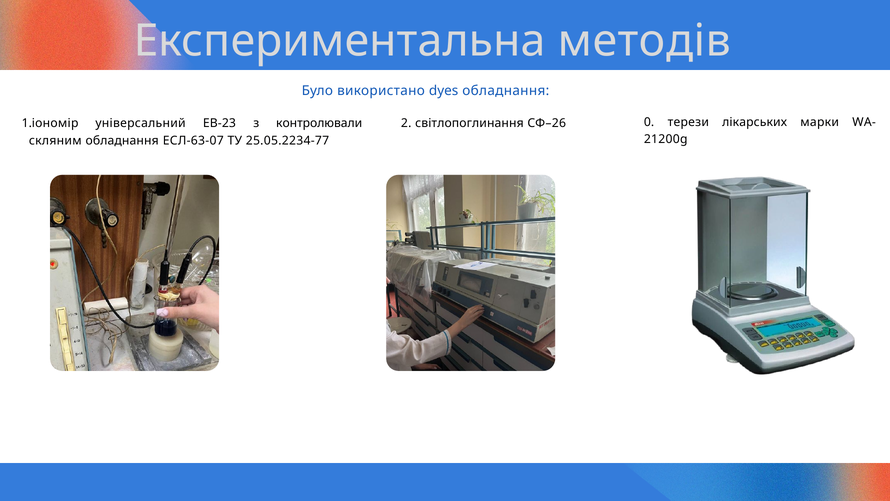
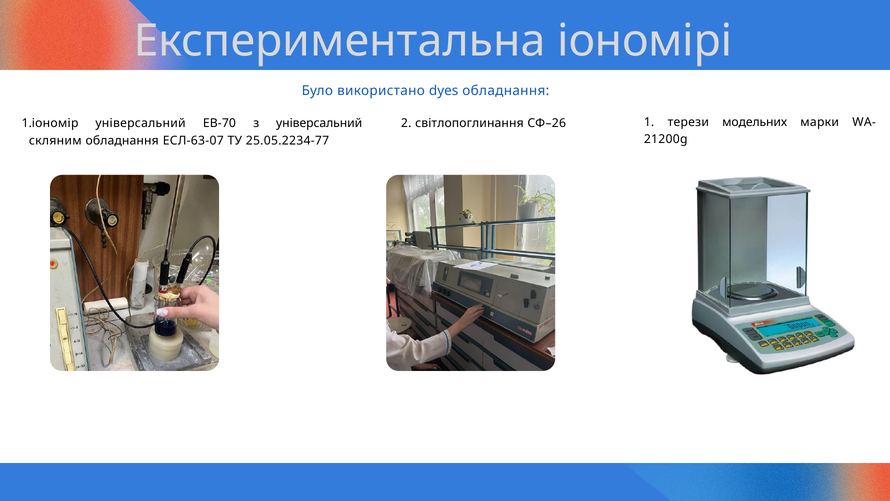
методів: методів -> іономірі
ЕВ-23: ЕВ-23 -> ЕВ-70
з контролювали: контролювали -> універсальний
0: 0 -> 1
лікарських: лікарських -> модельних
